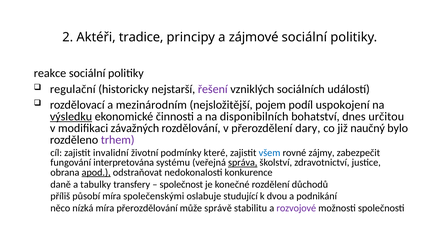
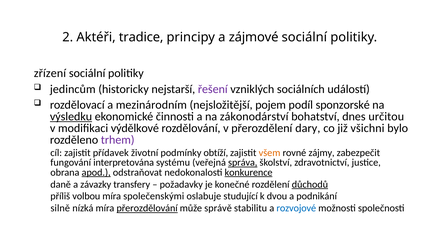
reakce: reakce -> zřízení
regulační: regulační -> jedincům
uspokojení: uspokojení -> sponzorské
disponibilních: disponibilních -> zákonodárství
závažných: závažných -> výdělkové
naučný: naučný -> všichni
invalidní: invalidní -> přídavek
které: které -> obtíží
všem colour: blue -> orange
konkurence underline: none -> present
tabulky: tabulky -> závazky
společnost: společnost -> požadavky
důchodů underline: none -> present
působí: působí -> volbou
něco: něco -> silně
přerozdělování underline: none -> present
rozvojové colour: purple -> blue
